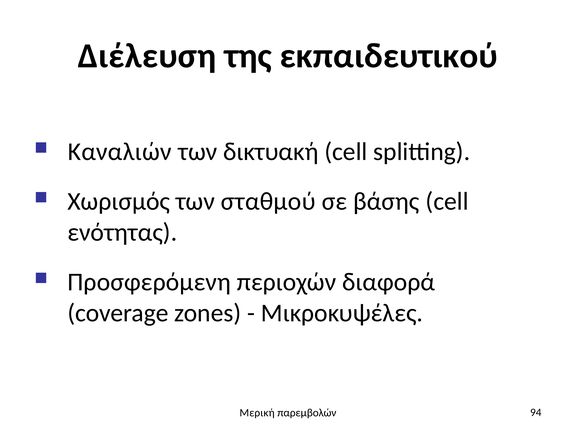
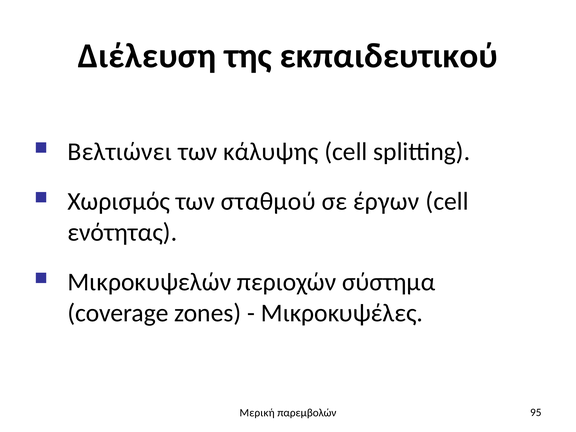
Καναλιών: Καναλιών -> Βελτιώνει
δικτυακή: δικτυακή -> κάλυψης
βάσης: βάσης -> έργων
Προσφερόμενη: Προσφερόμενη -> Μικροκυψελών
διαφορά: διαφορά -> σύστημα
94: 94 -> 95
